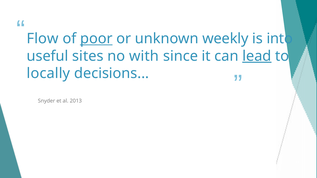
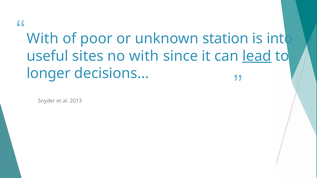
Flow at (43, 39): Flow -> With
poor underline: present -> none
weekly: weekly -> station
locally: locally -> longer
